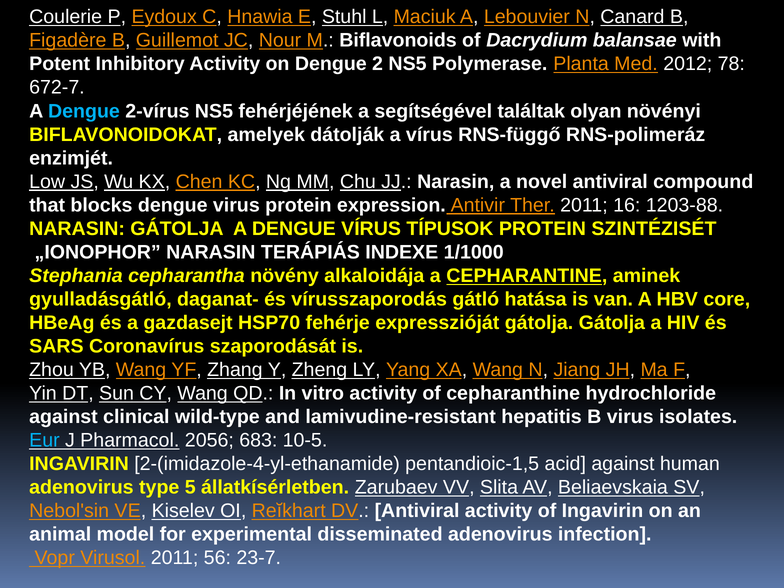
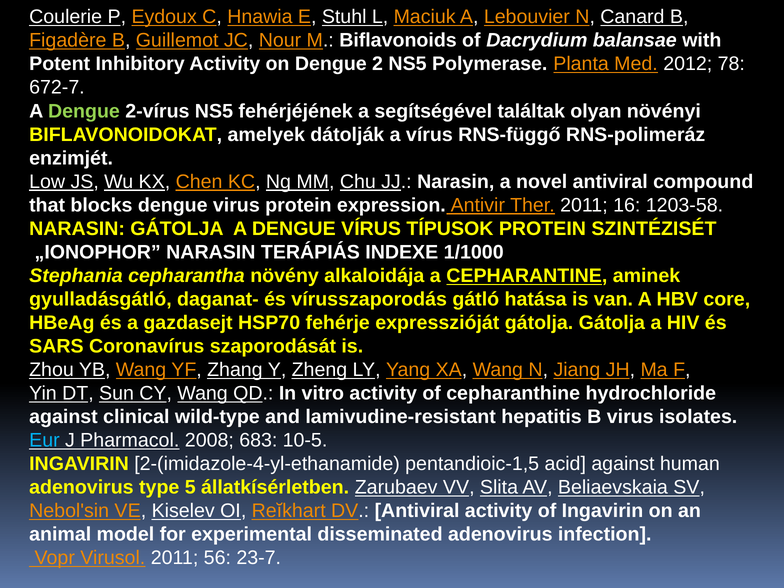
Dengue at (84, 111) colour: light blue -> light green
1203-88: 1203-88 -> 1203-58
2056: 2056 -> 2008
